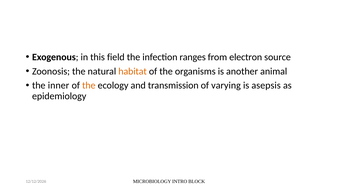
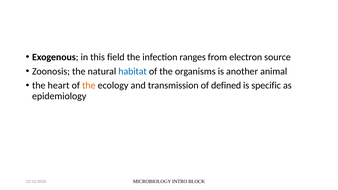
habitat colour: orange -> blue
inner: inner -> heart
varying: varying -> defined
asepsis: asepsis -> specific
